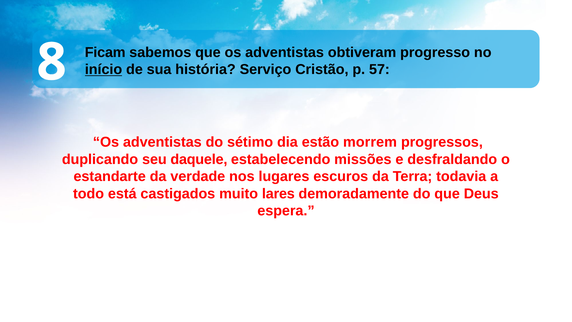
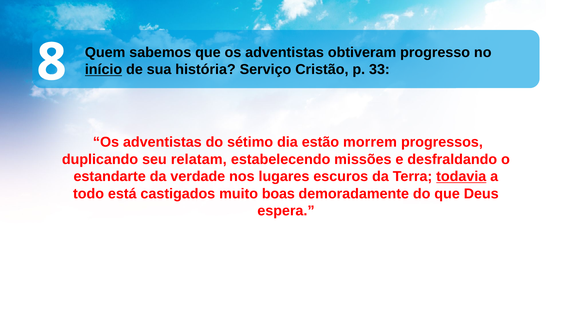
Ficam: Ficam -> Quem
57: 57 -> 33
daquele: daquele -> relatam
todavia underline: none -> present
lares: lares -> boas
